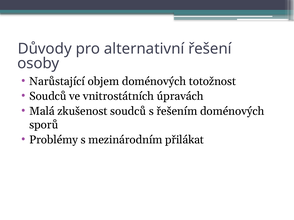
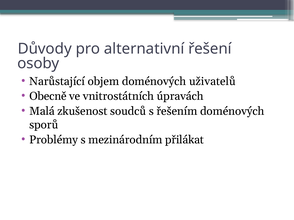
totožnost: totožnost -> uživatelů
Soudců at (48, 96): Soudců -> Obecně
